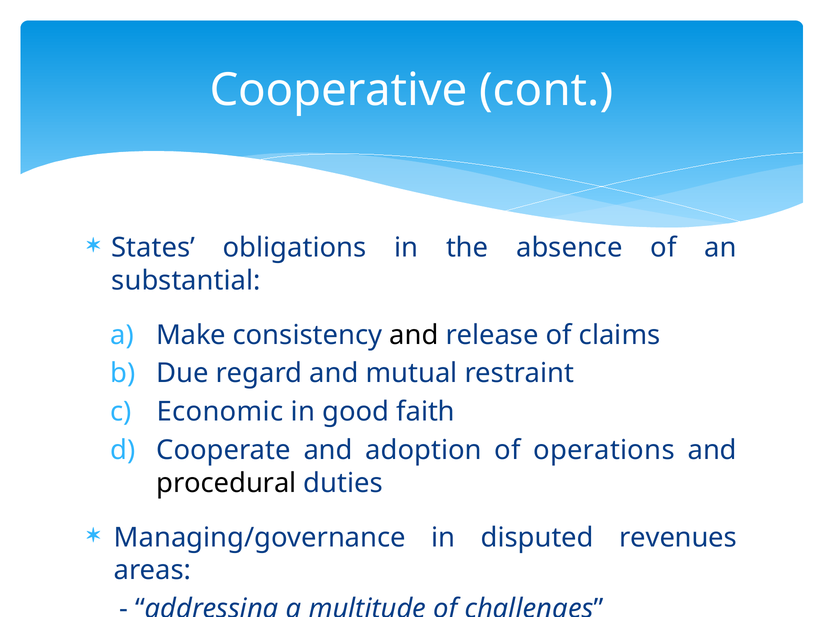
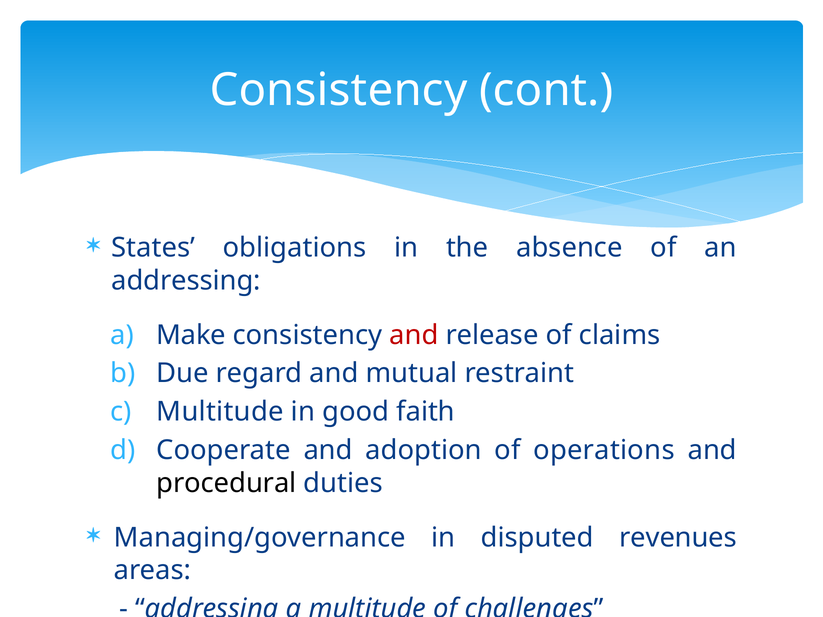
Cooperative at (339, 90): Cooperative -> Consistency
substantial at (186, 281): substantial -> addressing
and at (414, 335) colour: black -> red
Economic at (220, 412): Economic -> Multitude
